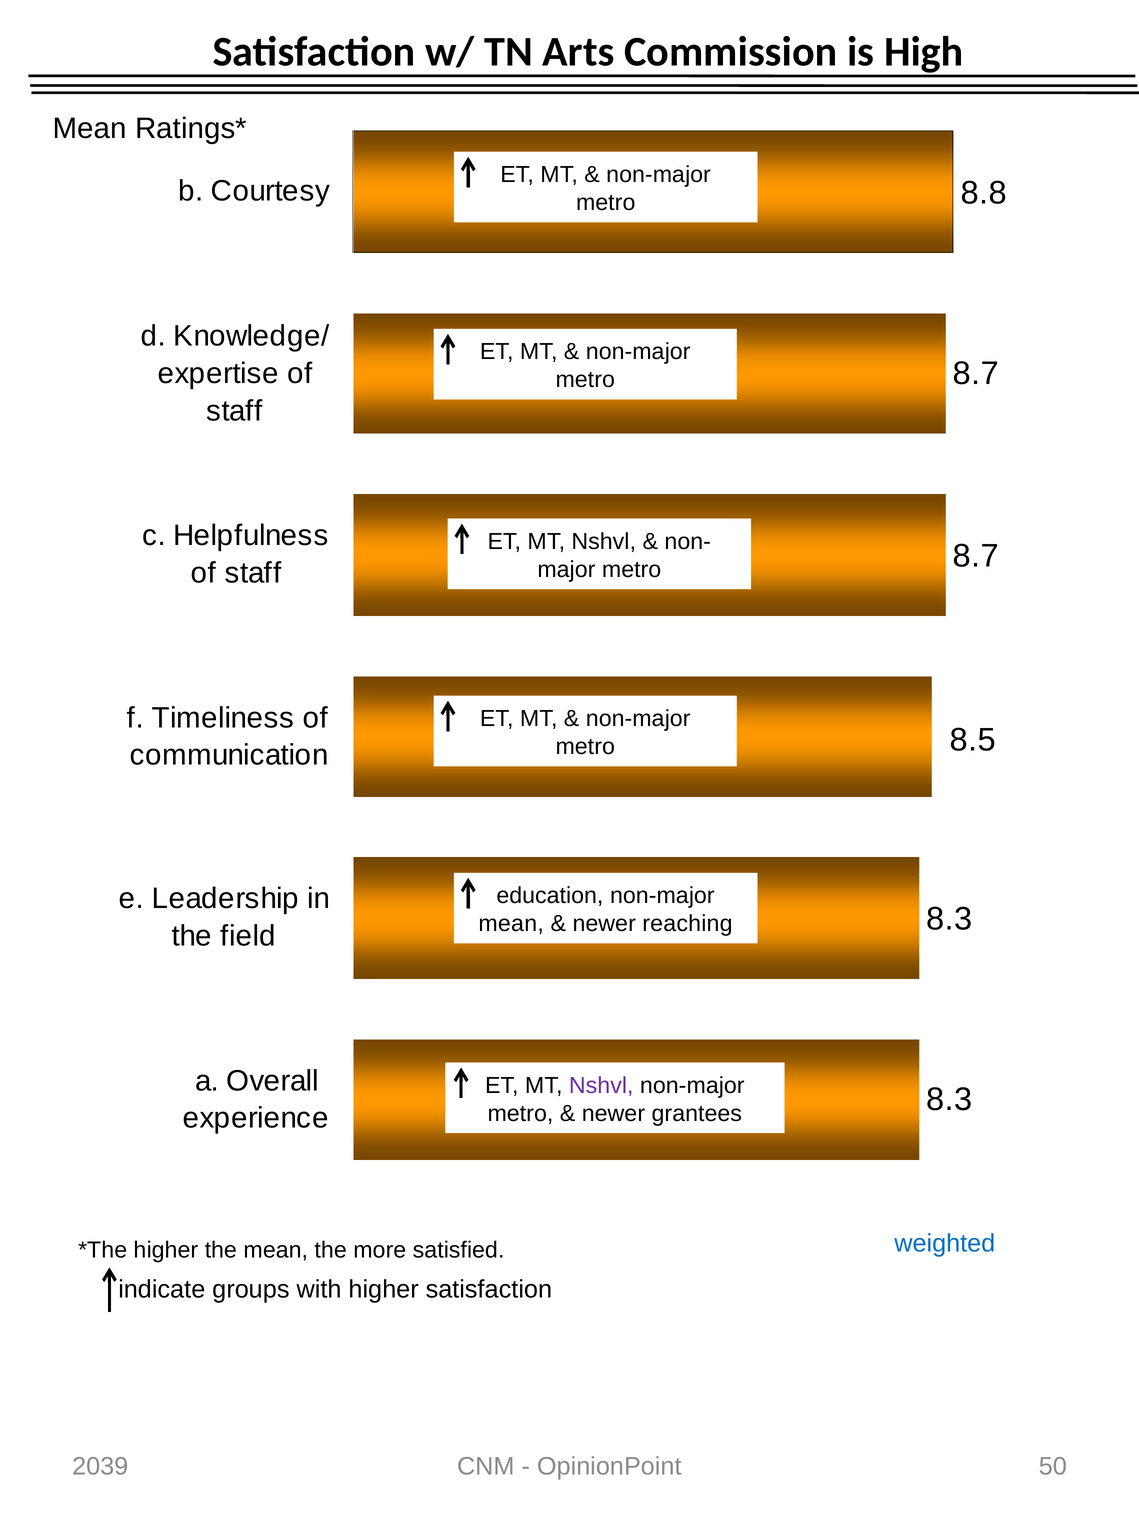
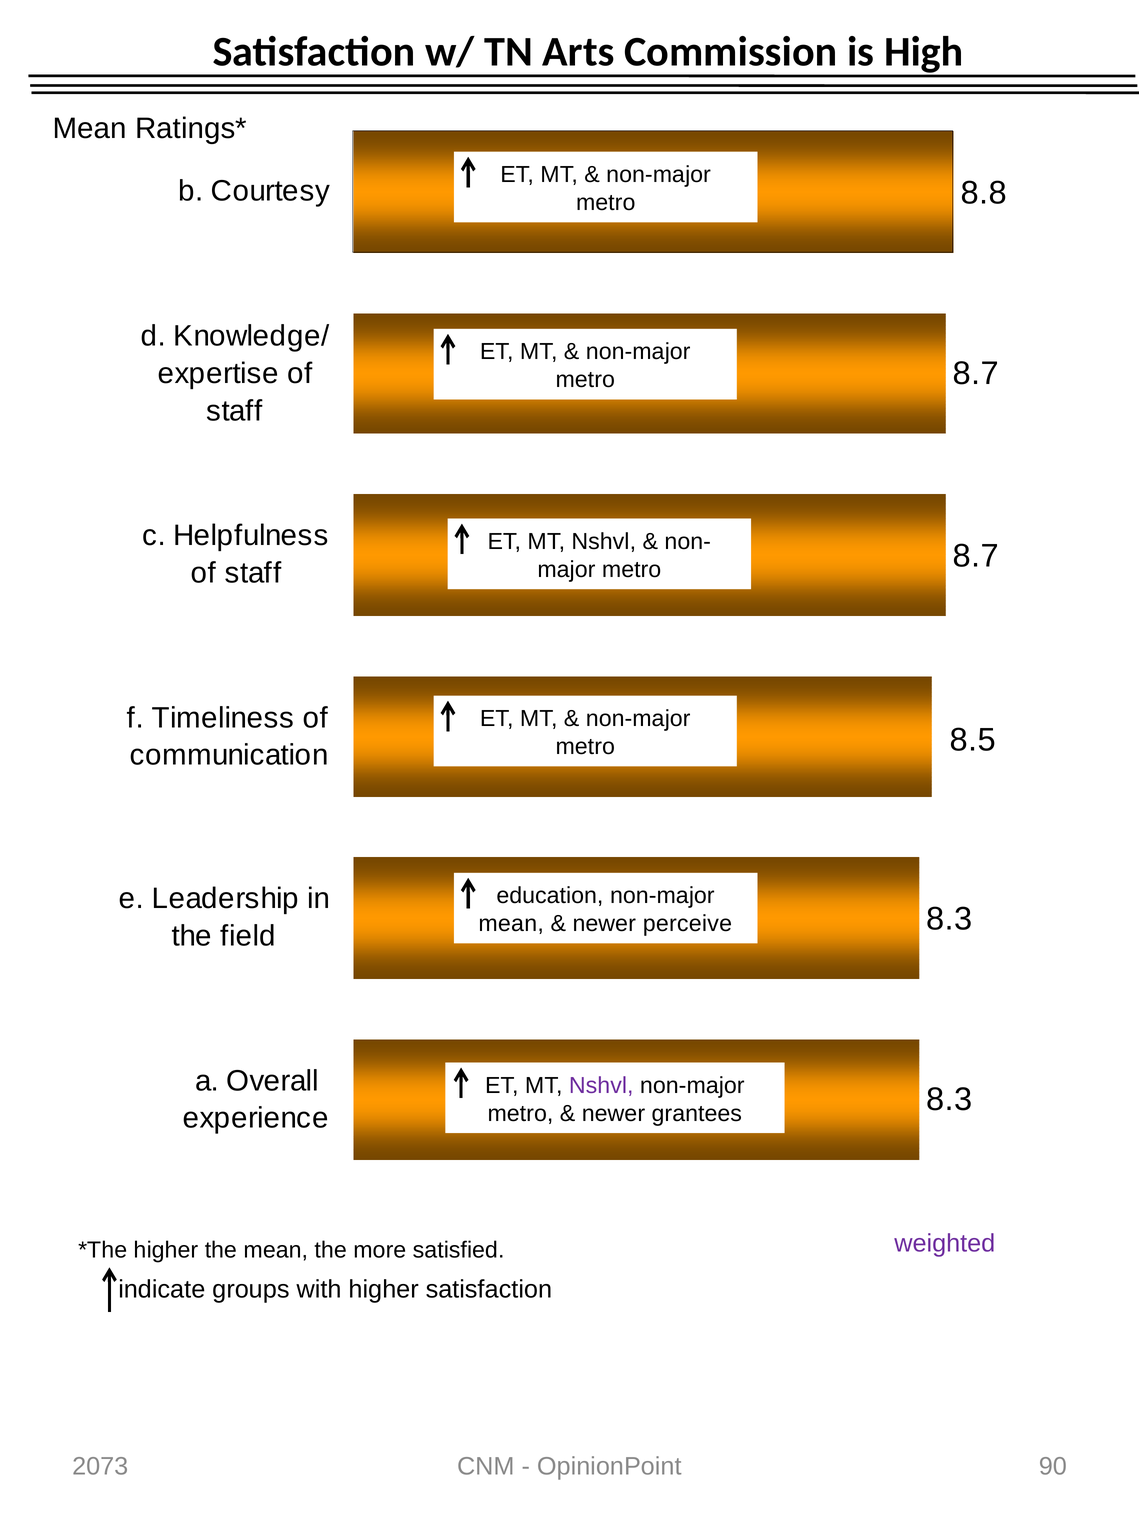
reaching: reaching -> perceive
weighted colour: blue -> purple
2039: 2039 -> 2073
50: 50 -> 90
